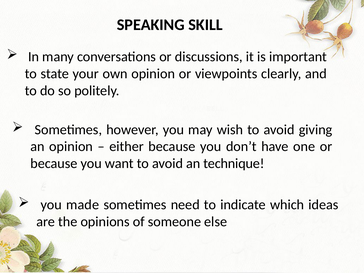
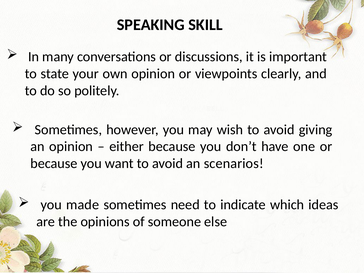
technique: technique -> scenarios
